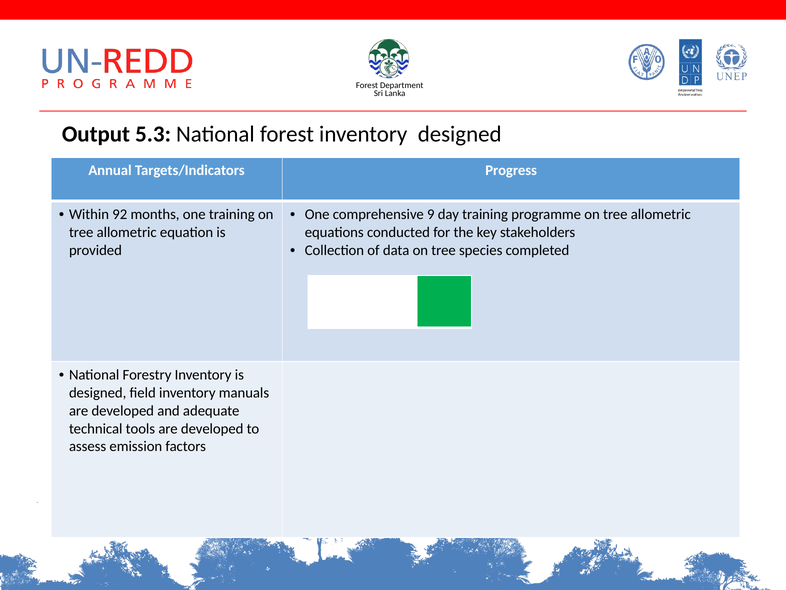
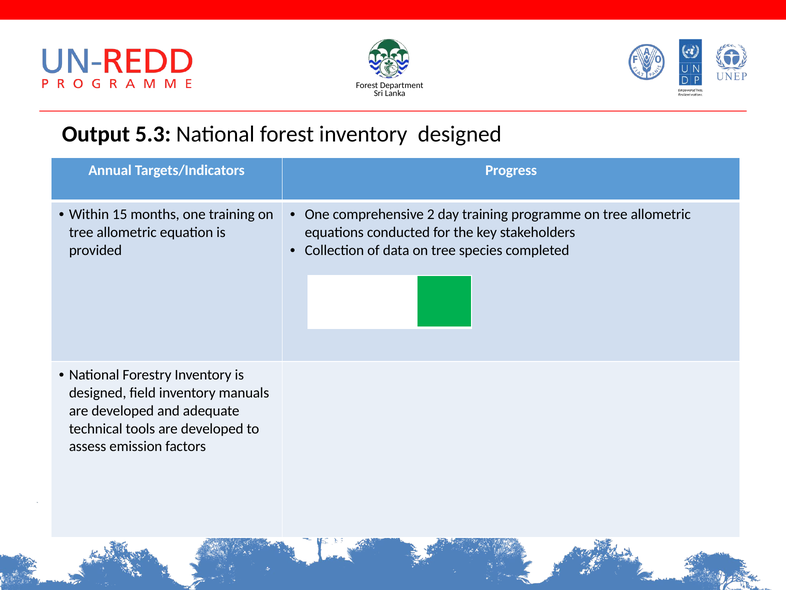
92: 92 -> 15
9: 9 -> 2
